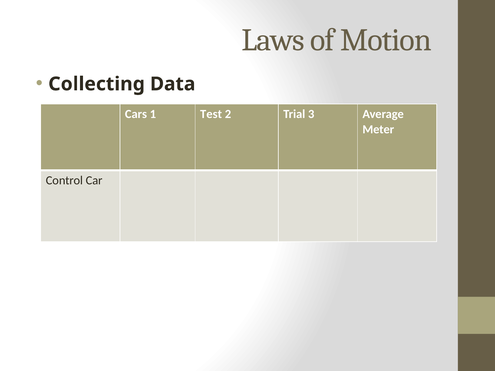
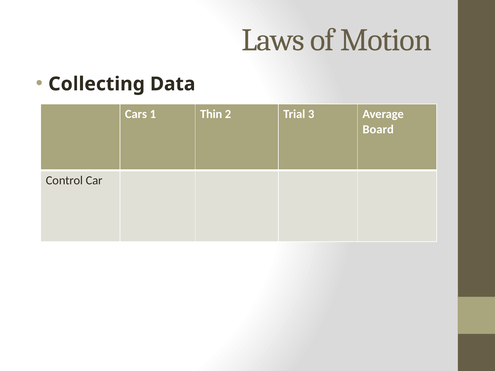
Test: Test -> Thin
Meter: Meter -> Board
